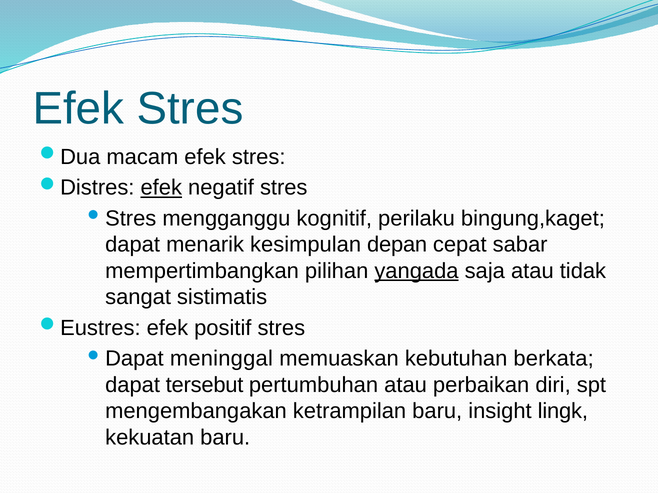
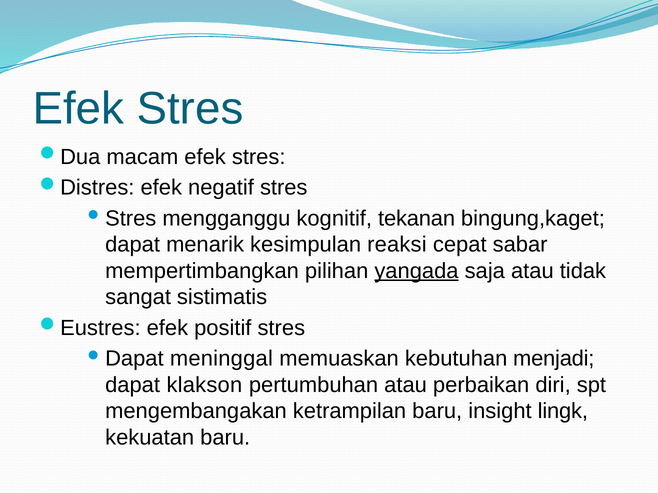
efek at (161, 188) underline: present -> none
perilaku: perilaku -> tekanan
depan: depan -> reaksi
berkata: berkata -> menjadi
tersebut: tersebut -> klakson
